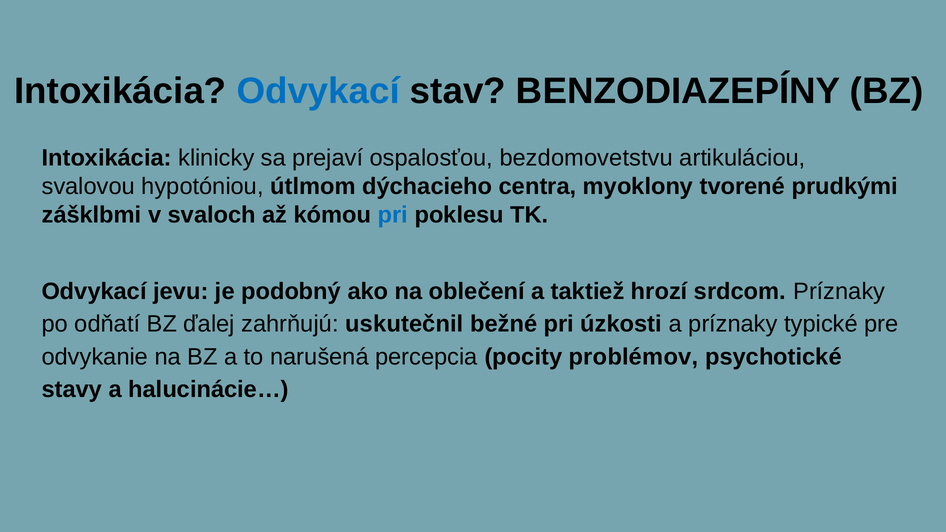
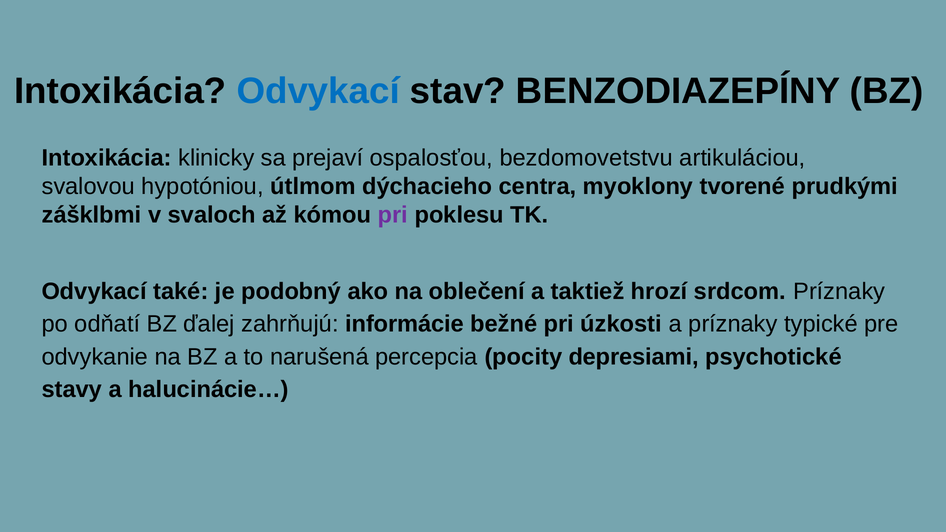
pri at (393, 215) colour: blue -> purple
jevu: jevu -> také
uskutečnil: uskutečnil -> informácie
problémov: problémov -> depresiami
